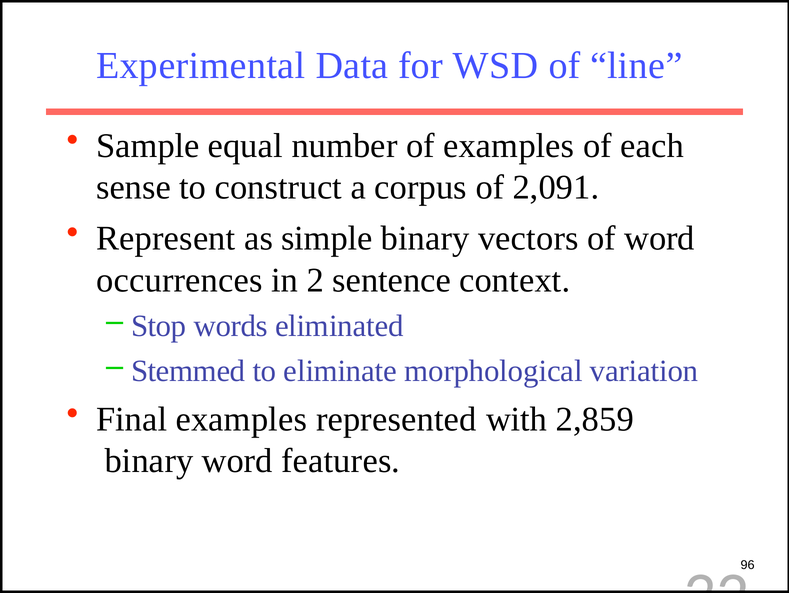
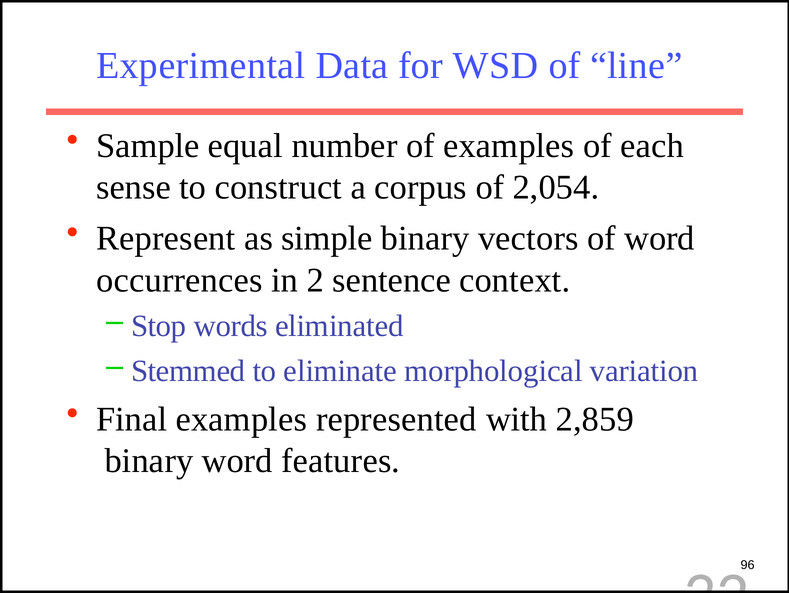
2,091: 2,091 -> 2,054
